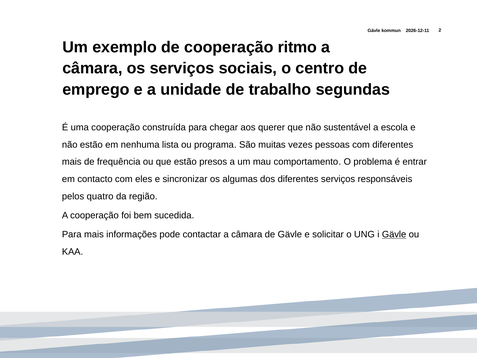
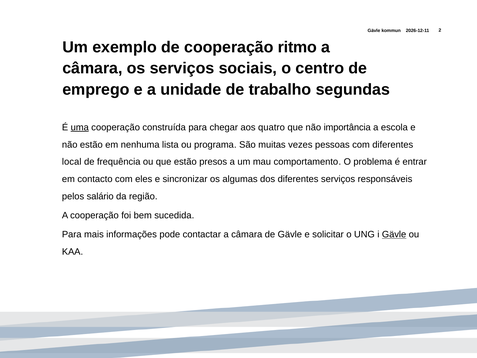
uma underline: none -> present
querer: querer -> quatro
sustentável: sustentável -> importância
mais at (72, 162): mais -> local
quatro: quatro -> salário
